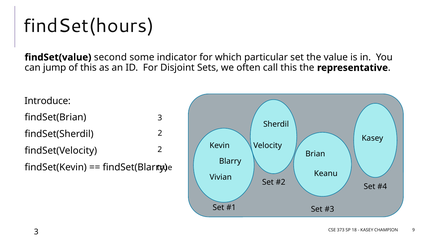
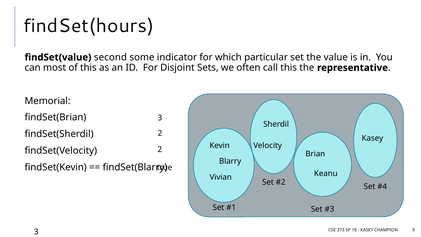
jump: jump -> most
Introduce: Introduce -> Memorial
